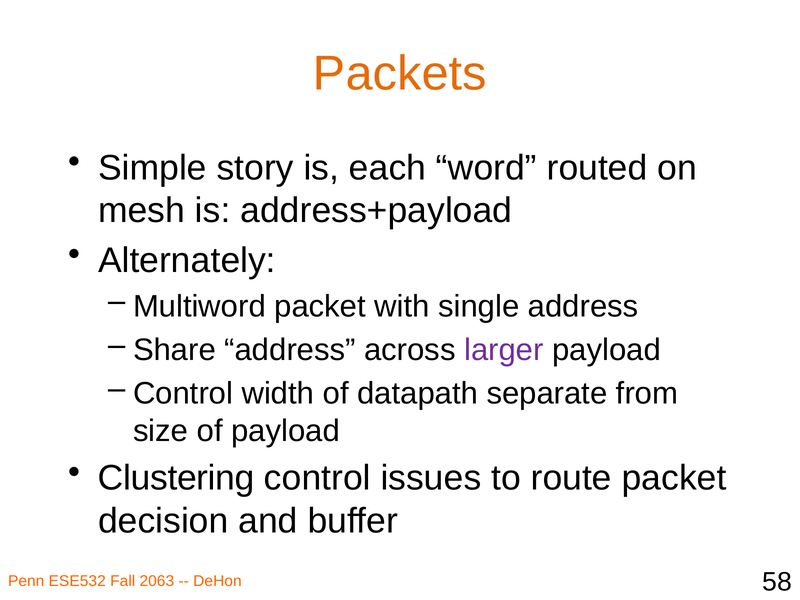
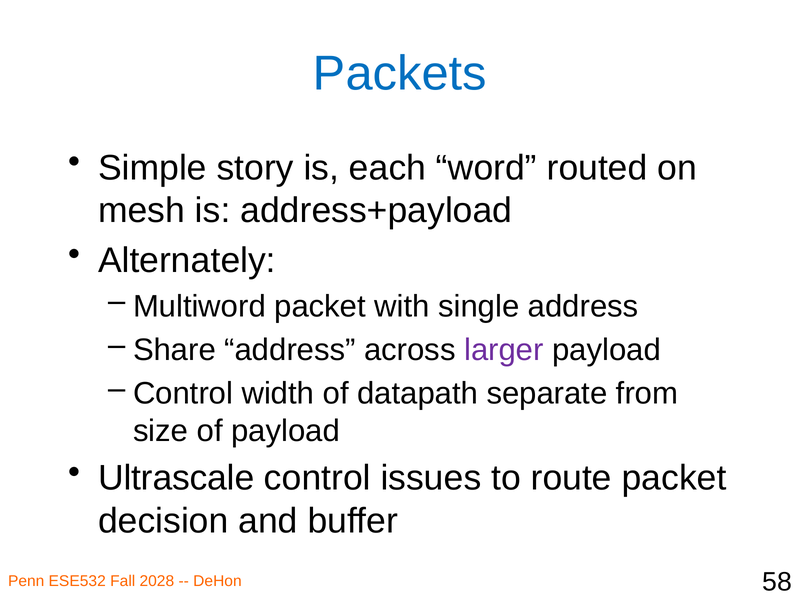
Packets colour: orange -> blue
Clustering: Clustering -> Ultrascale
2063: 2063 -> 2028
